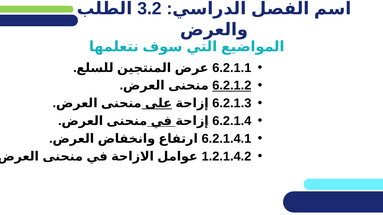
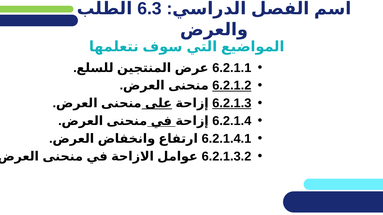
3.2: 3.2 -> 6.3
6.2.1.3 underline: none -> present
1.2.1.4.2: 1.2.1.4.2 -> 6.2.1.3.2
